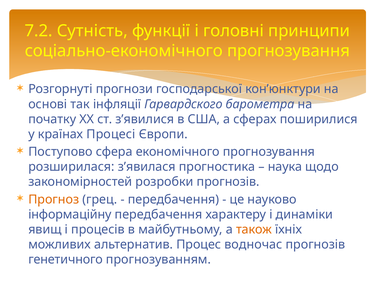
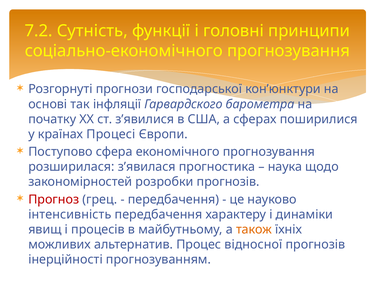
Прогноз colour: orange -> red
інформаційну: інформаційну -> інтенсивність
водночас: водночас -> відносної
генетичного: генетичного -> інерційності
